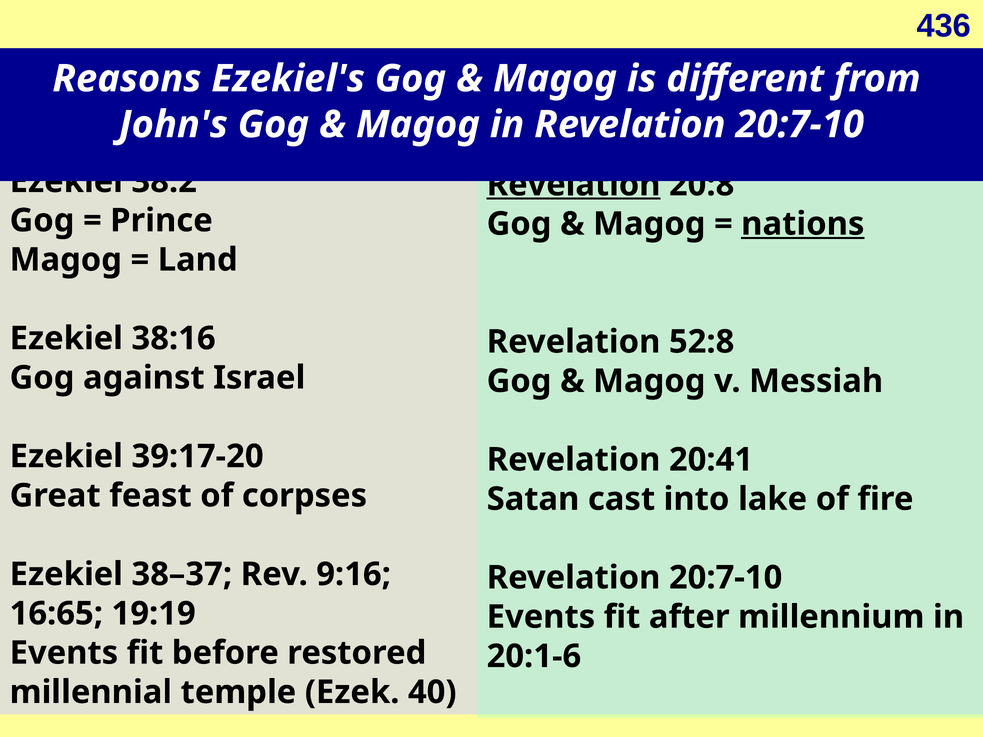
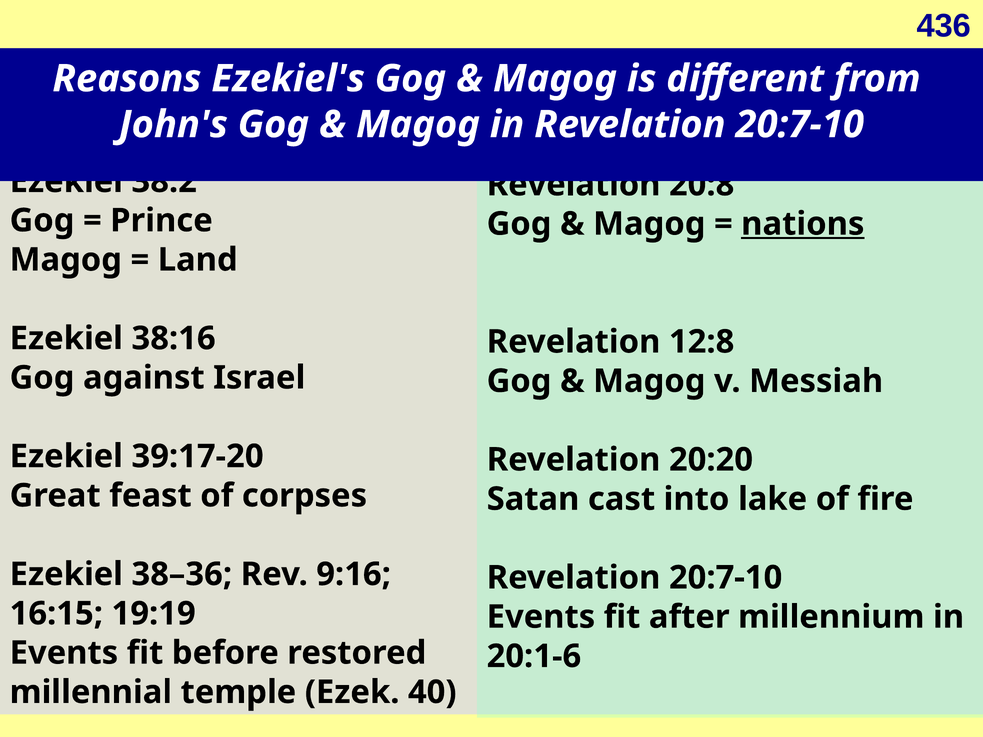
Revelation at (574, 185) underline: present -> none
52:8: 52:8 -> 12:8
20:41: 20:41 -> 20:20
38–37: 38–37 -> 38–36
16:65: 16:65 -> 16:15
